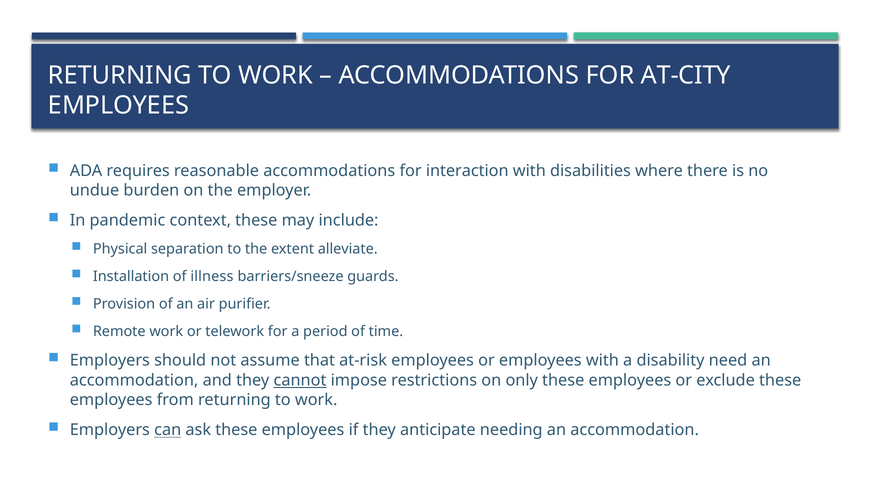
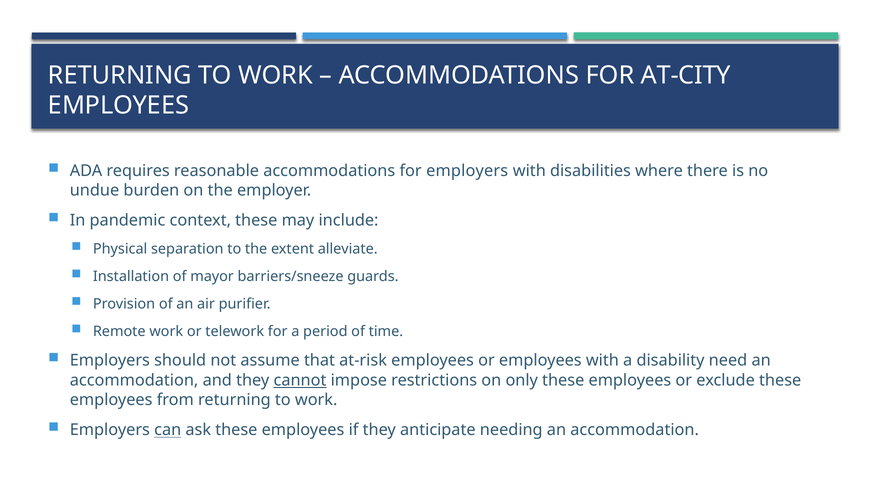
for interaction: interaction -> employers
illness: illness -> mayor
